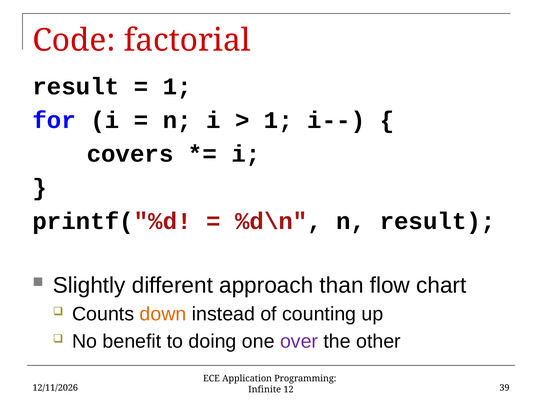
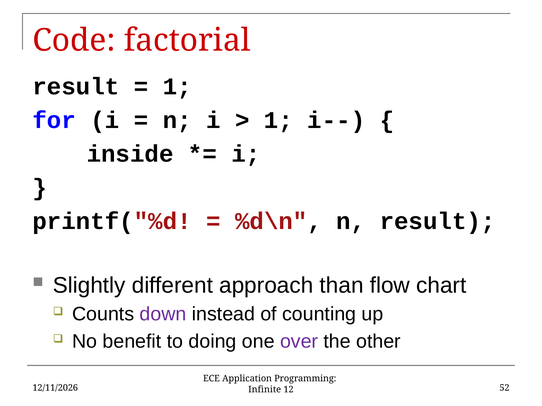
covers: covers -> inside
down colour: orange -> purple
39: 39 -> 52
